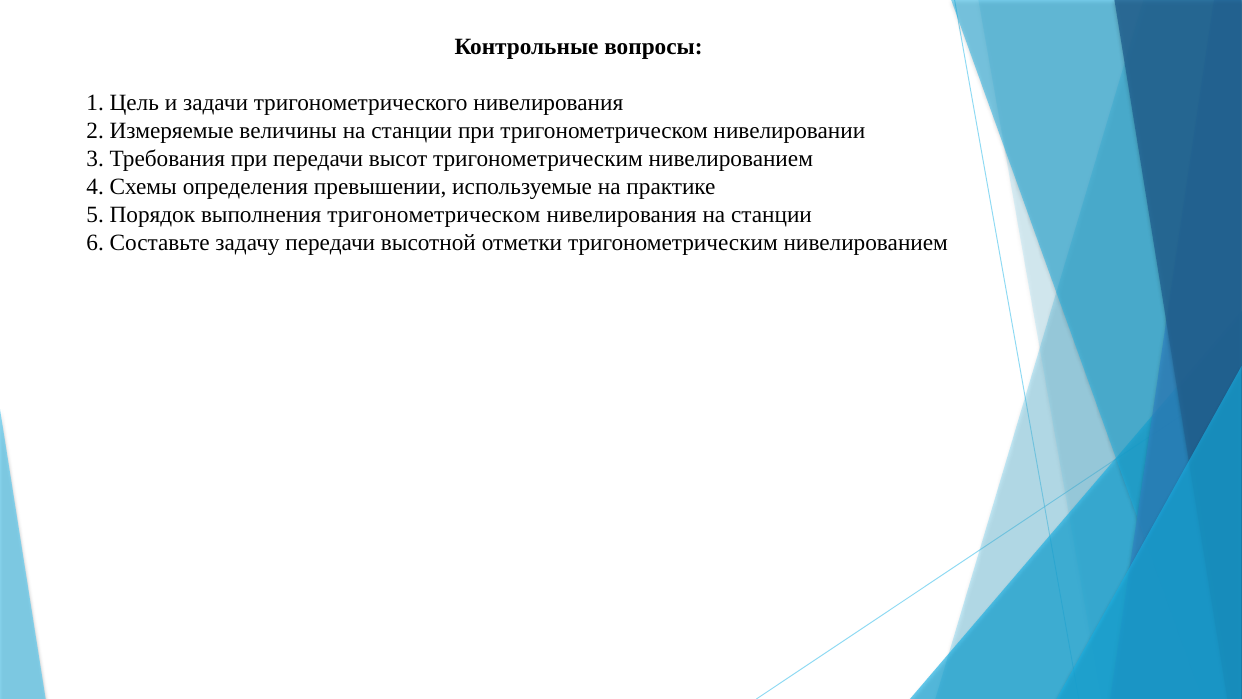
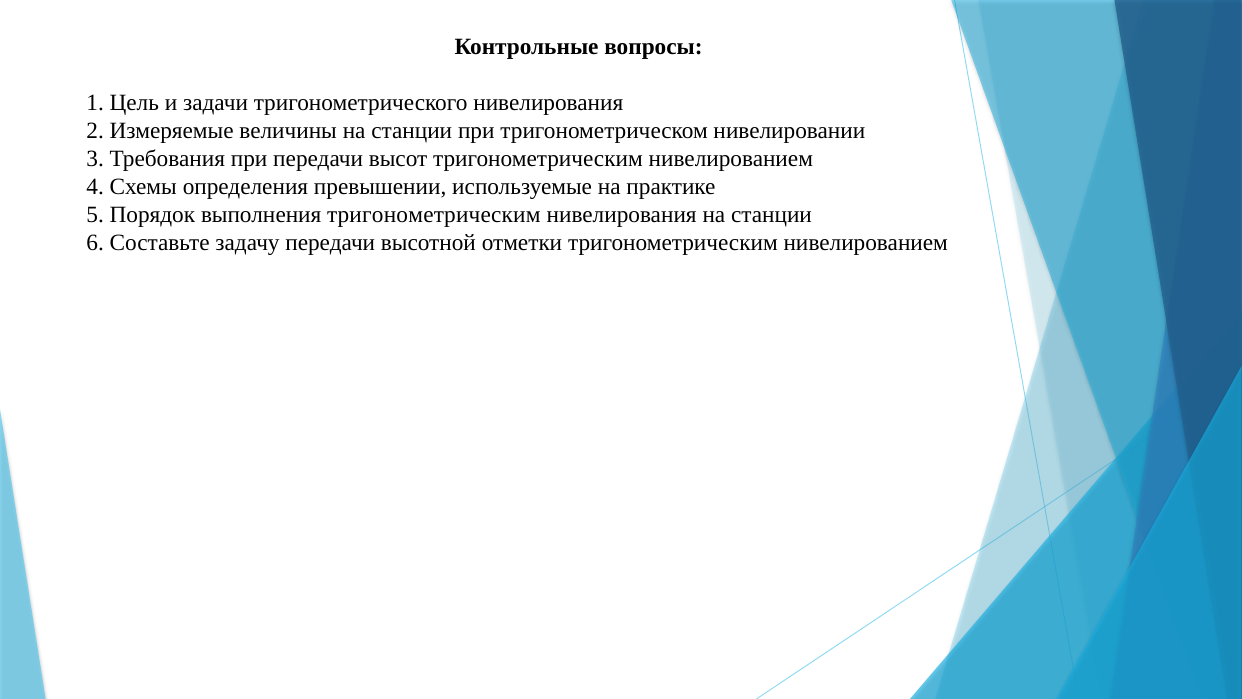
выполнения тригонометрическом: тригонометрическом -> тригонометрическим
